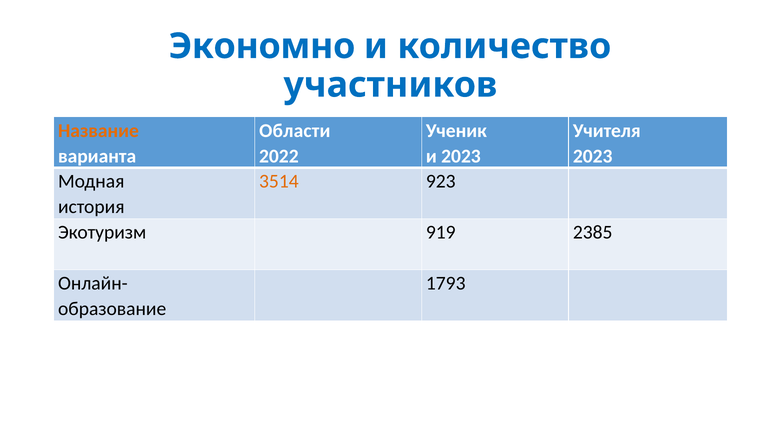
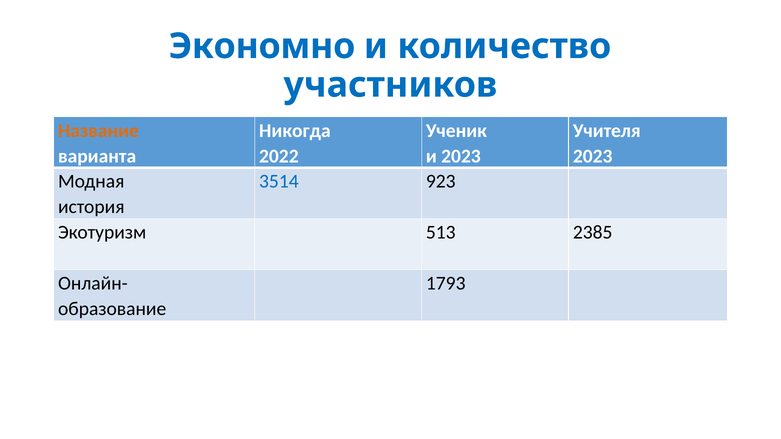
Области: Области -> Никогда
3514 colour: orange -> blue
919: 919 -> 513
